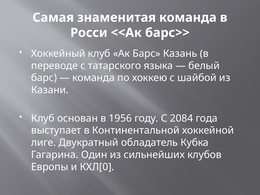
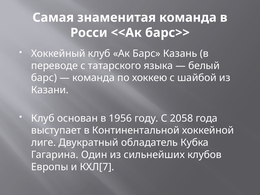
2084: 2084 -> 2058
КХЛ[0: КХЛ[0 -> КХЛ[7
